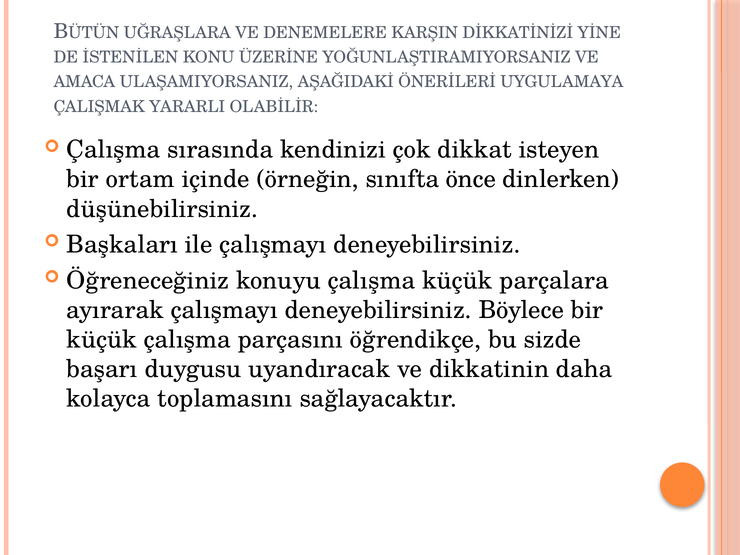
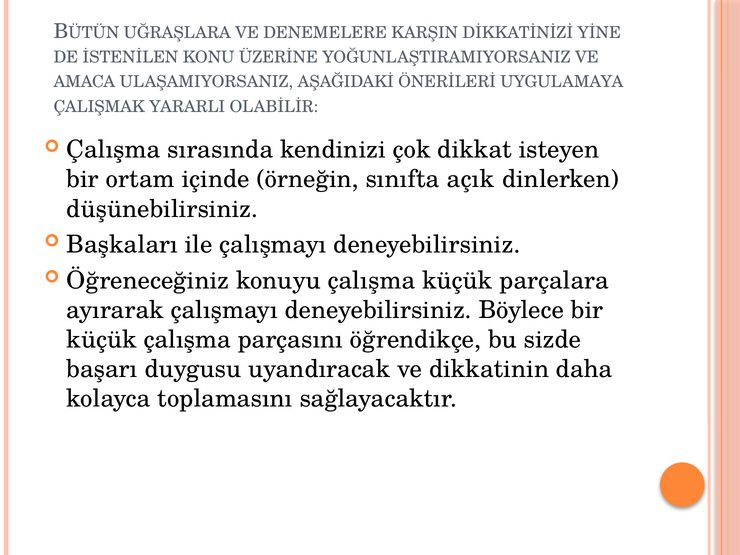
önce: önce -> açık
